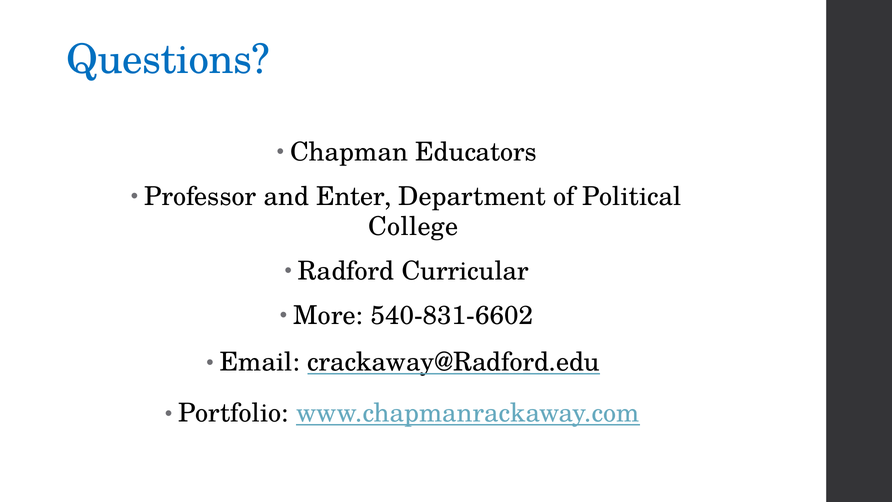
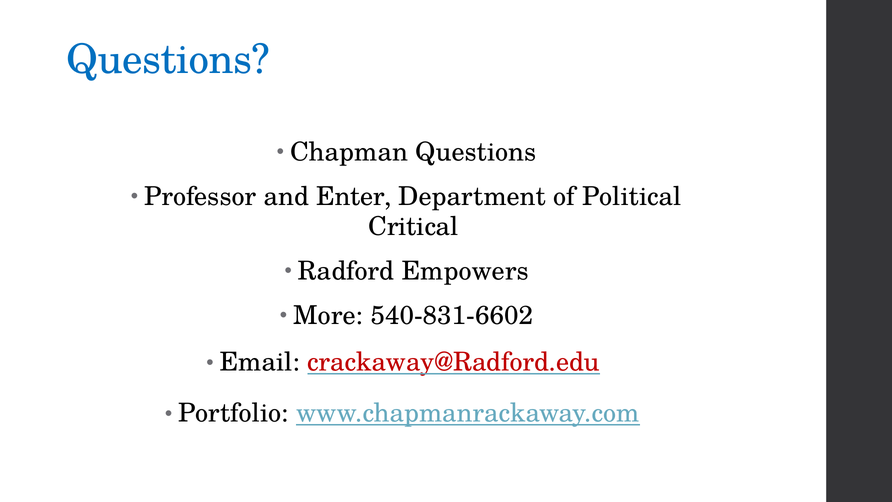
Chapman Educators: Educators -> Questions
College: College -> Critical
Curricular: Curricular -> Empowers
crackaway@Radford.edu colour: black -> red
